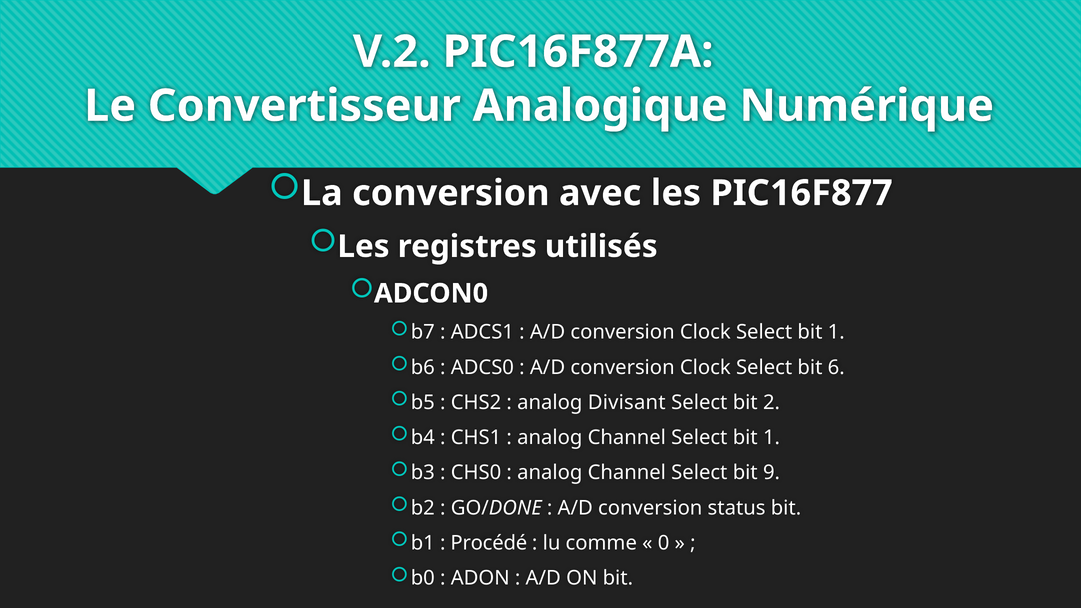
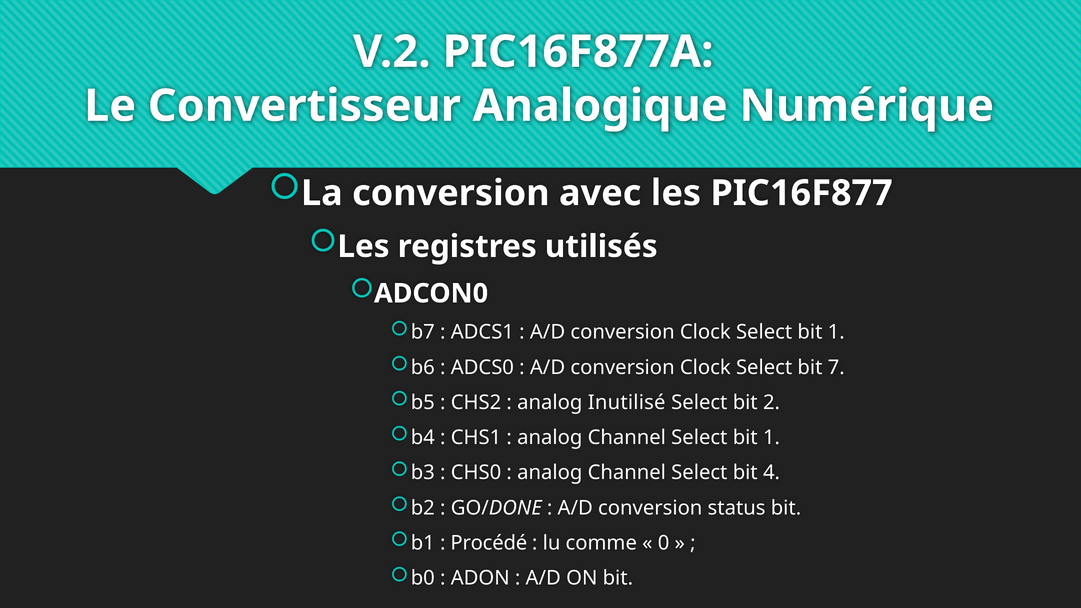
6: 6 -> 7
Divisant: Divisant -> Inutilisé
9: 9 -> 4
